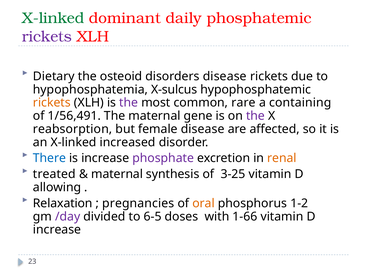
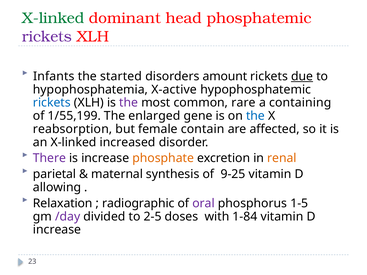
daily: daily -> head
Dietary: Dietary -> Infants
osteoid: osteoid -> started
disorders disease: disease -> amount
due underline: none -> present
X-sulcus: X-sulcus -> X-active
rickets at (52, 103) colour: orange -> blue
1/56,491: 1/56,491 -> 1/55,199
The maternal: maternal -> enlarged
the at (255, 116) colour: purple -> blue
female disease: disease -> contain
There colour: blue -> purple
phosphate colour: purple -> orange
treated: treated -> parietal
3-25: 3-25 -> 9-25
pregnancies: pregnancies -> radiographic
oral colour: orange -> purple
1-2: 1-2 -> 1-5
6-5: 6-5 -> 2-5
1-66: 1-66 -> 1-84
